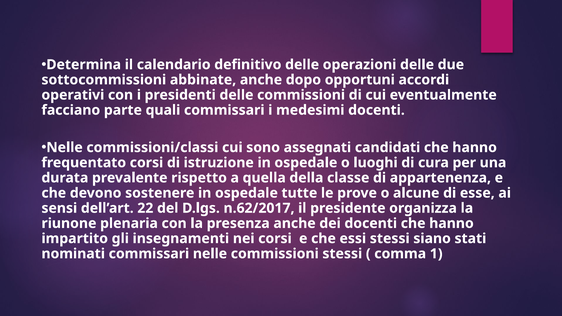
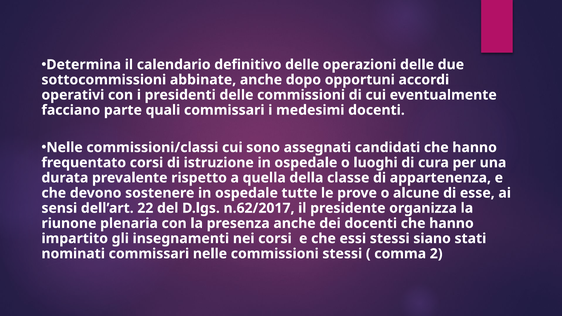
1: 1 -> 2
